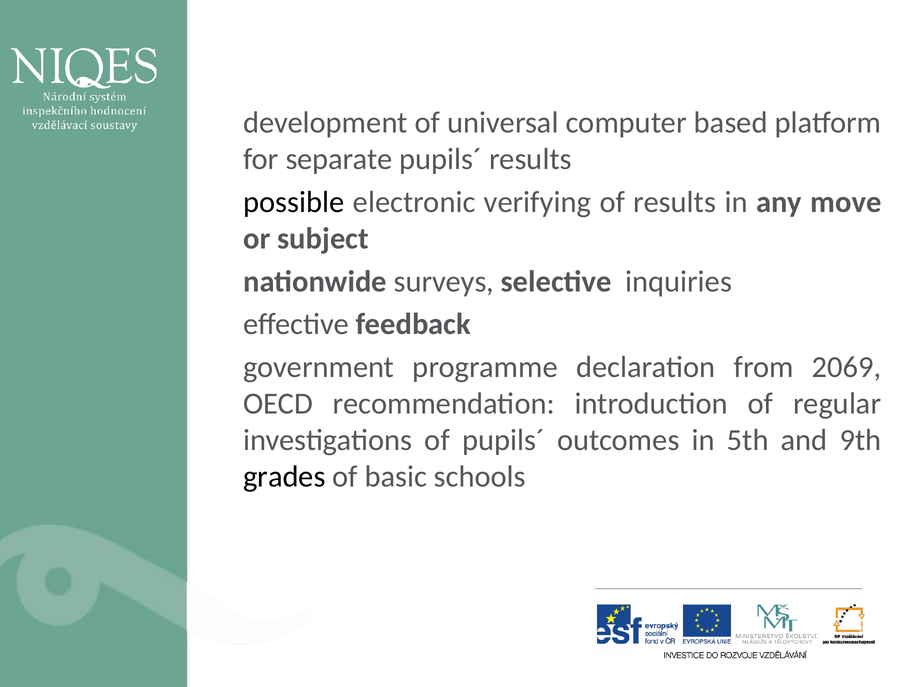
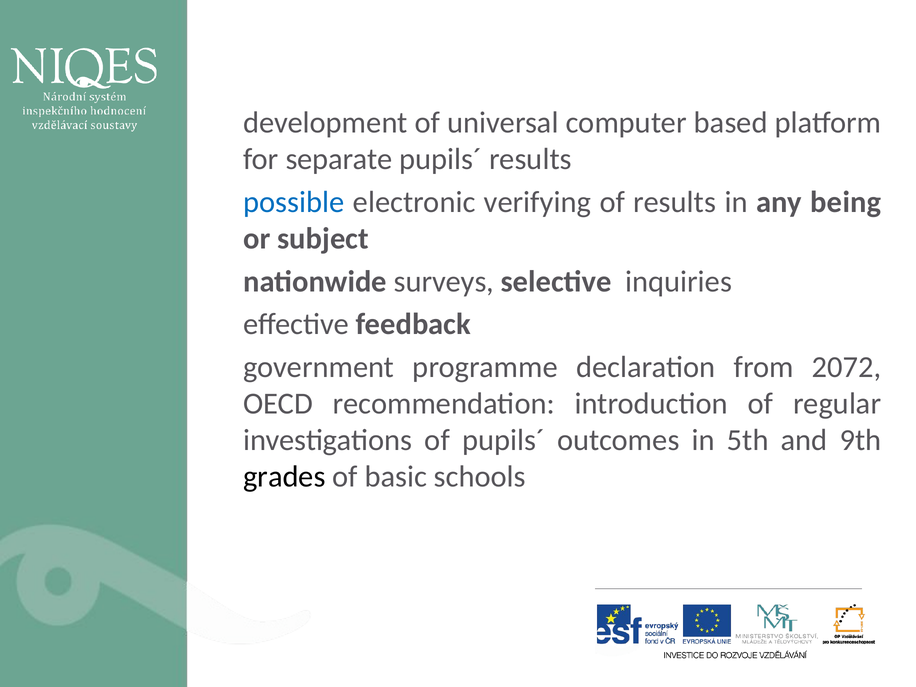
possible colour: black -> blue
move: move -> being
2069: 2069 -> 2072
